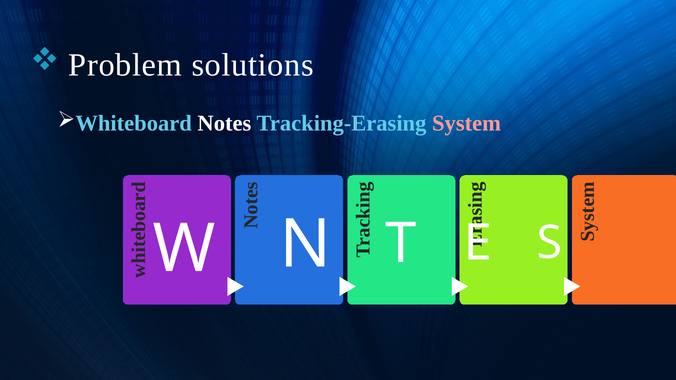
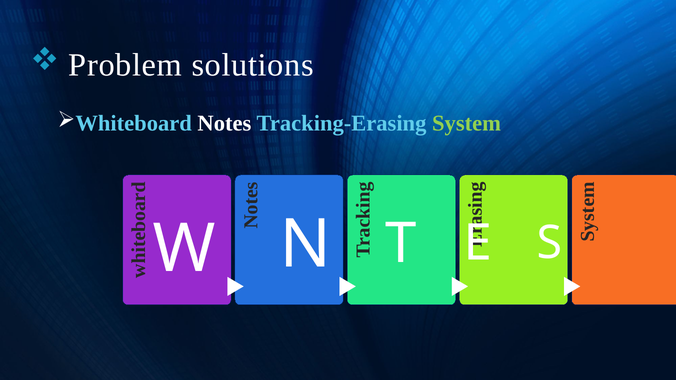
System colour: pink -> light green
